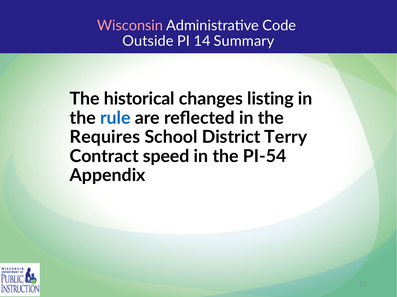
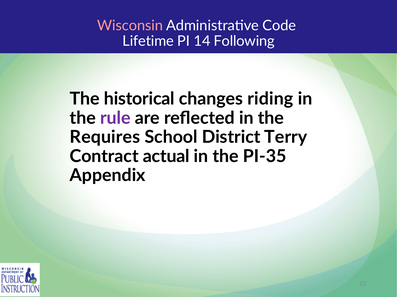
Outside: Outside -> Lifetime
Summary: Summary -> Following
listing: listing -> riding
rule colour: blue -> purple
speed: speed -> actual
PI-54: PI-54 -> PI-35
